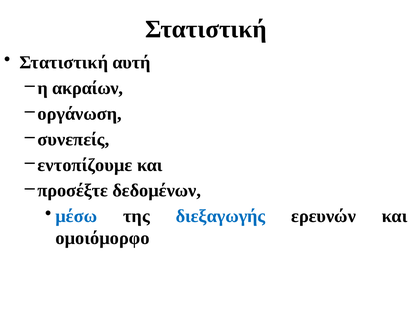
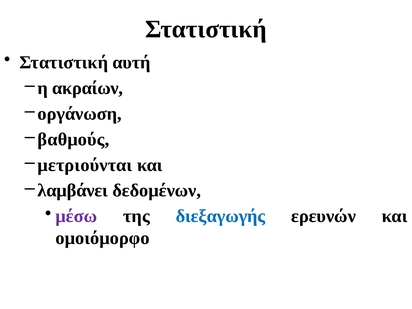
συνεπείς: συνεπείς -> βαθμούς
εντοπίζουμε: εντοπίζουμε -> μετριούνται
προσέξτε: προσέξτε -> λαμβάνει
μέσω colour: blue -> purple
